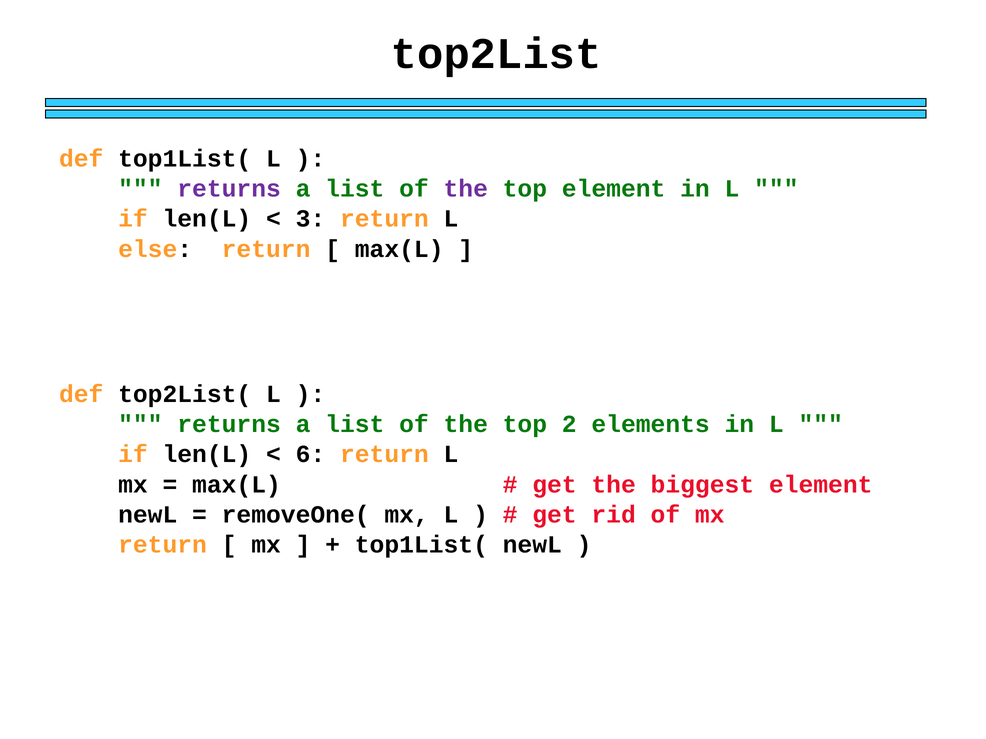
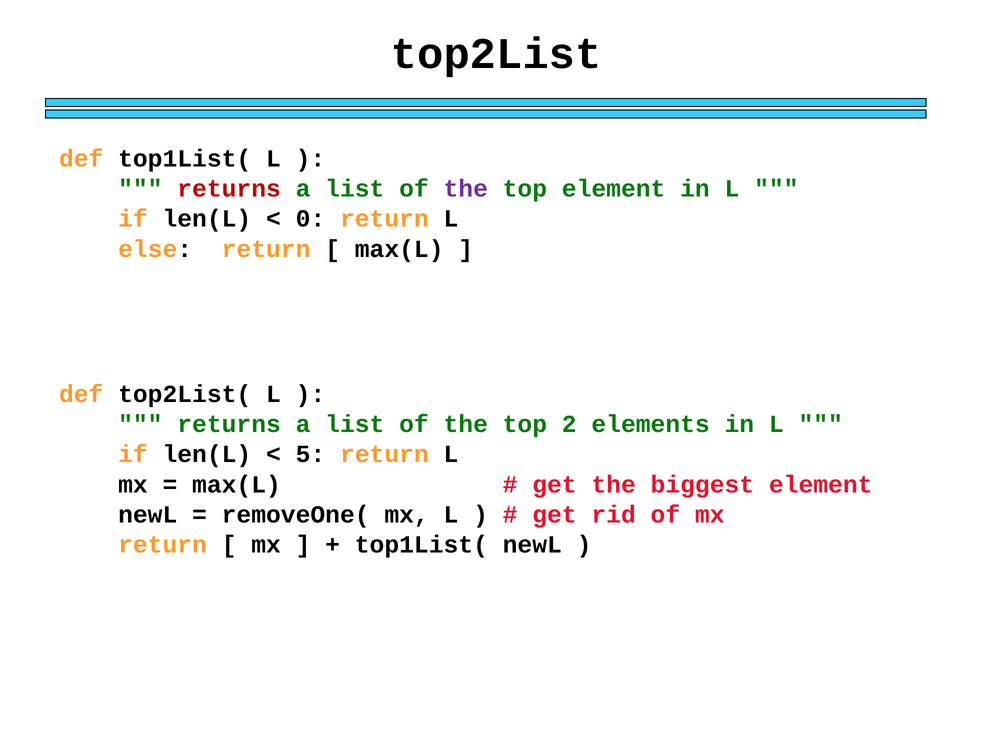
returns at (229, 189) colour: purple -> red
3: 3 -> 0
6: 6 -> 5
